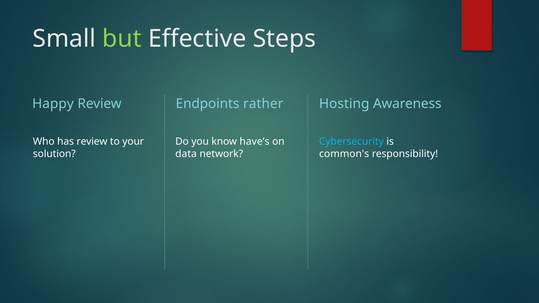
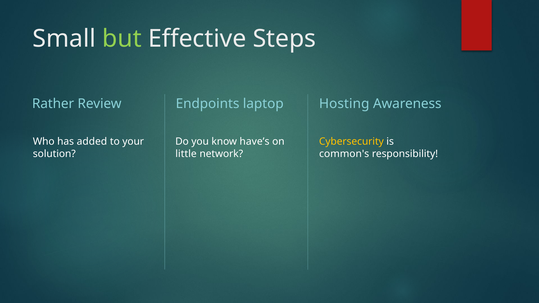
Happy: Happy -> Rather
rather: rather -> laptop
has review: review -> added
Cybersecurity colour: light blue -> yellow
data: data -> little
